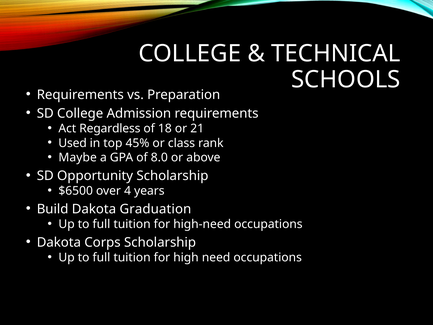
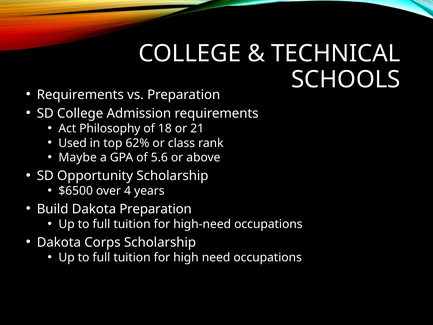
Regardless: Regardless -> Philosophy
45%: 45% -> 62%
8.0: 8.0 -> 5.6
Dakota Graduation: Graduation -> Preparation
